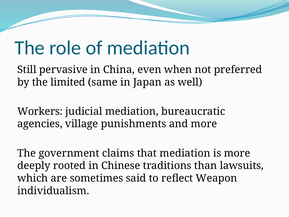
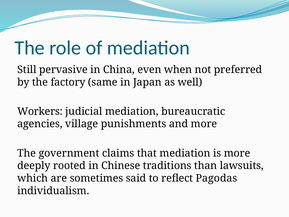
limited: limited -> factory
Weapon: Weapon -> Pagodas
